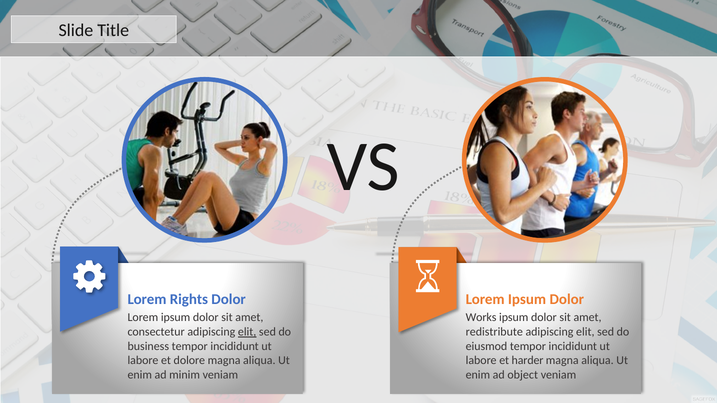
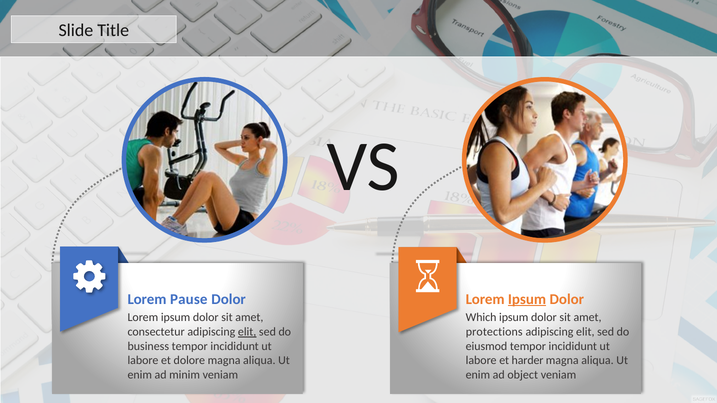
Rights: Rights -> Pause
Ipsum at (527, 299) underline: none -> present
Works: Works -> Which
redistribute: redistribute -> protections
